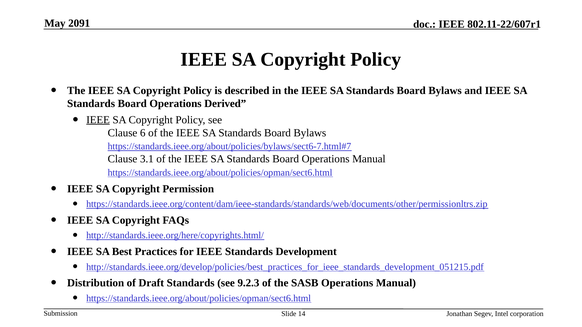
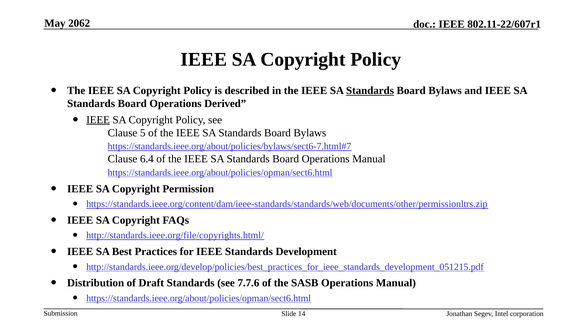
2091: 2091 -> 2062
Standards at (370, 91) underline: none -> present
6: 6 -> 5
3.1: 3.1 -> 6.4
http://standards.ieee.org/here/copyrights.html/: http://standards.ieee.org/here/copyrights.html/ -> http://standards.ieee.org/file/copyrights.html/
9.2.3: 9.2.3 -> 7.7.6
